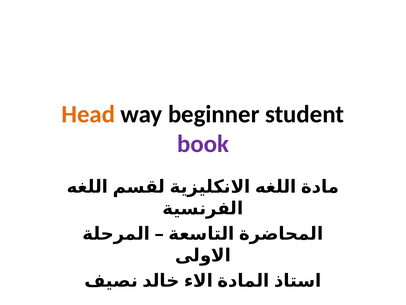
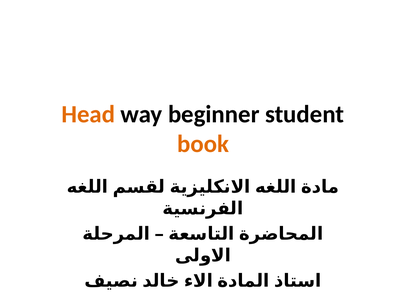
book colour: purple -> orange
